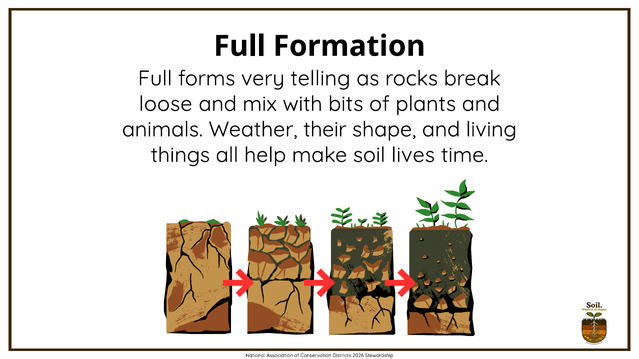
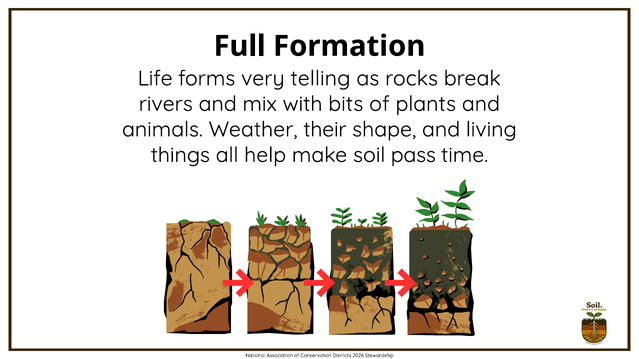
Full at (155, 78): Full -> Life
loose: loose -> rivers
lives: lives -> pass
